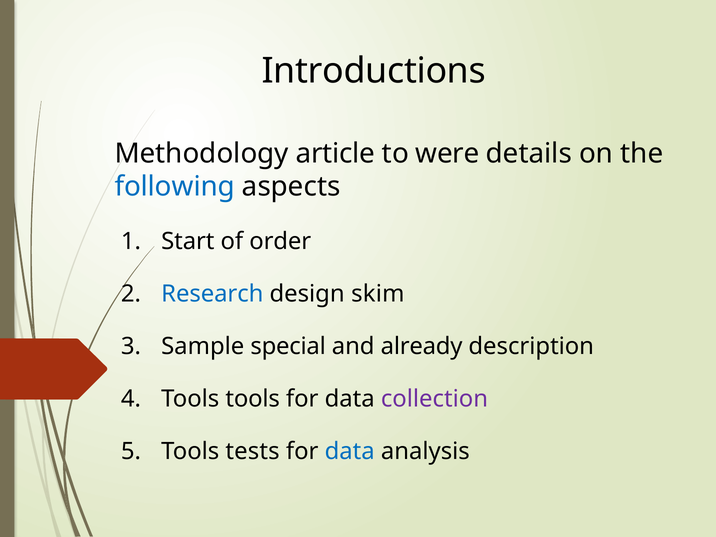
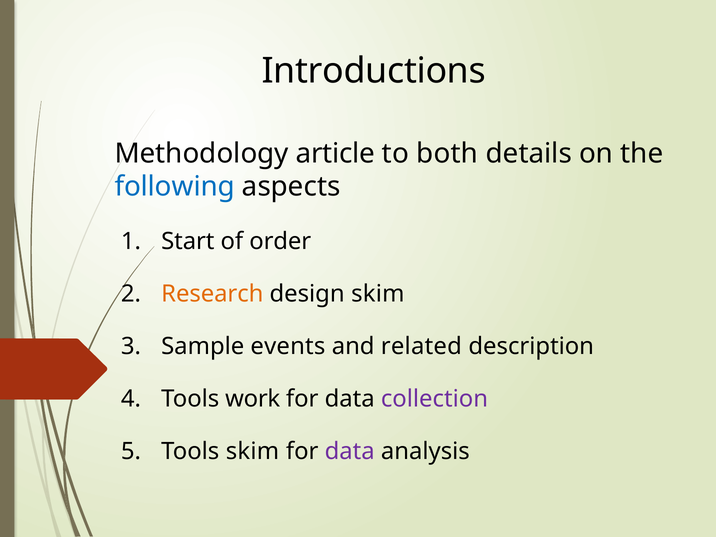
were: were -> both
Research colour: blue -> orange
special: special -> events
already: already -> related
Tools tools: tools -> work
Tools tests: tests -> skim
data at (350, 451) colour: blue -> purple
